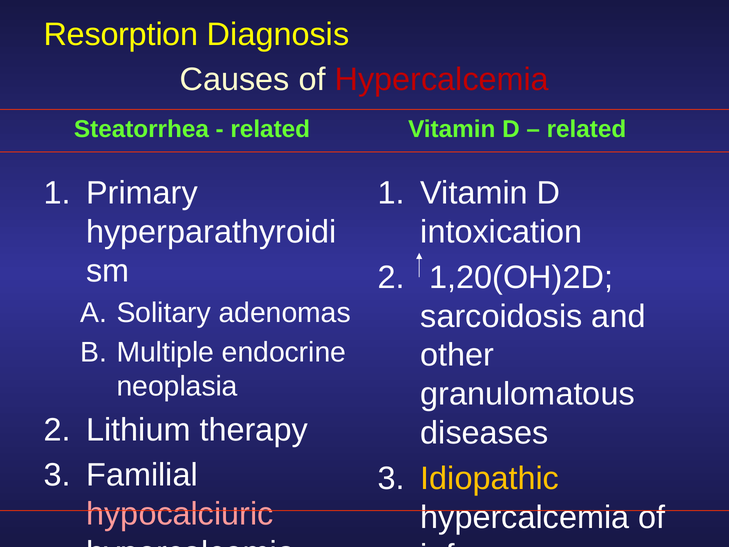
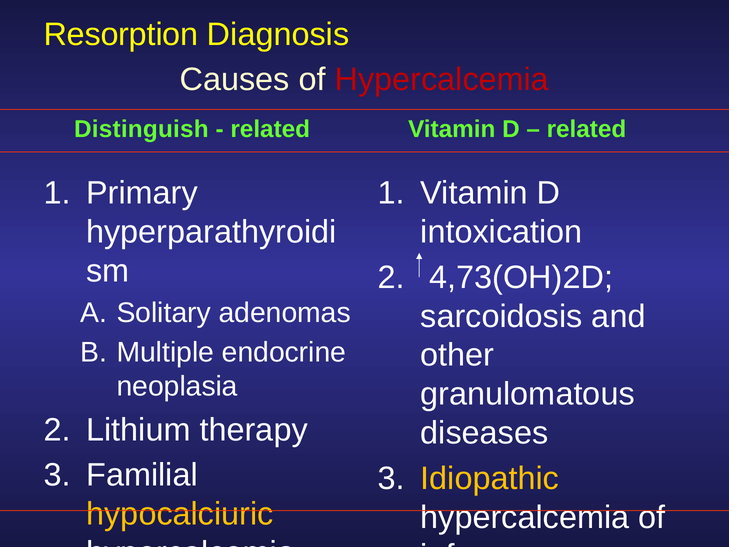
Steatorrhea: Steatorrhea -> Distinguish
1,20(OH)2D: 1,20(OH)2D -> 4,73(OH)2D
hypocalciuric colour: pink -> yellow
